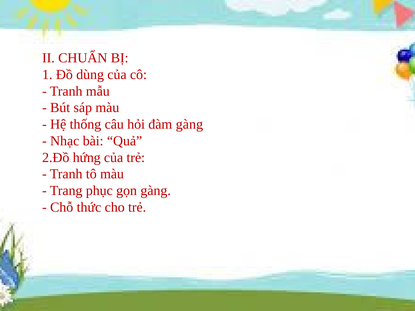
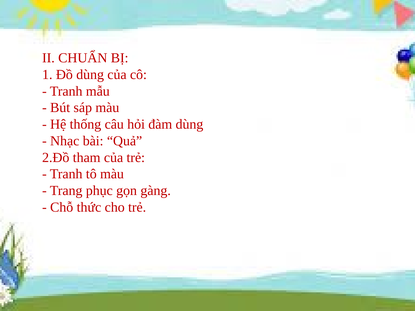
đàm gàng: gàng -> dùng
hứng: hứng -> tham
